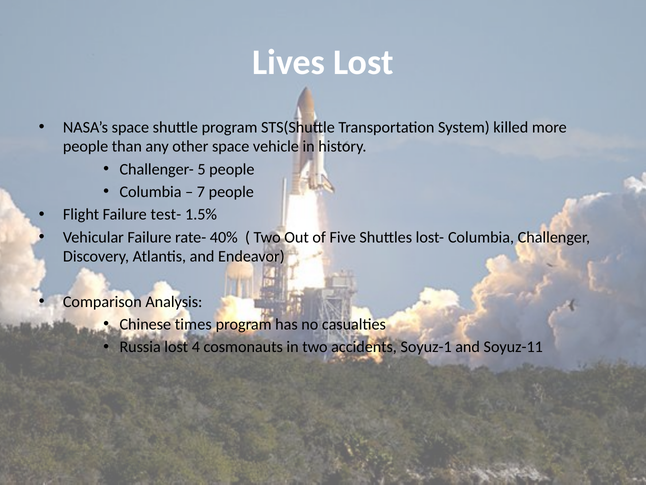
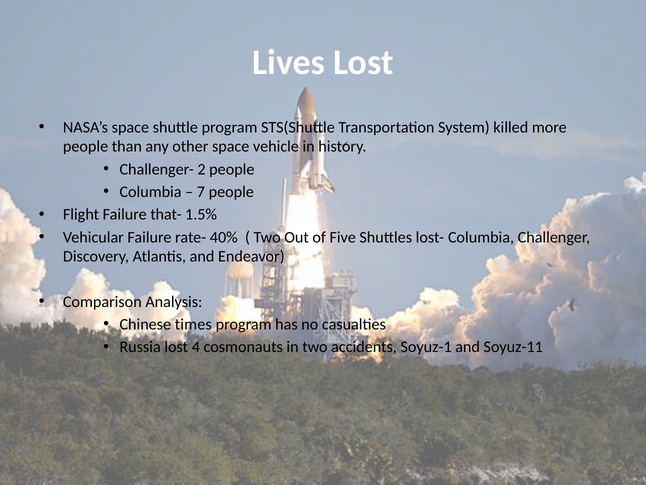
5: 5 -> 2
test-: test- -> that-
